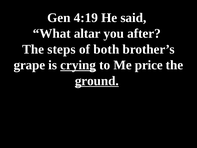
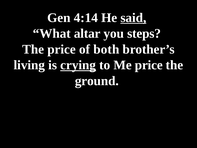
4:19: 4:19 -> 4:14
said underline: none -> present
after: after -> steps
The steps: steps -> price
grape: grape -> living
ground underline: present -> none
